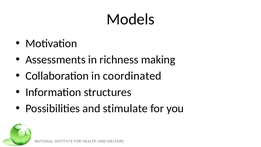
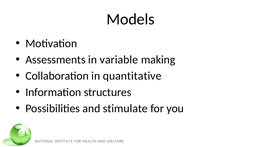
richness: richness -> variable
coordinated: coordinated -> quantitative
